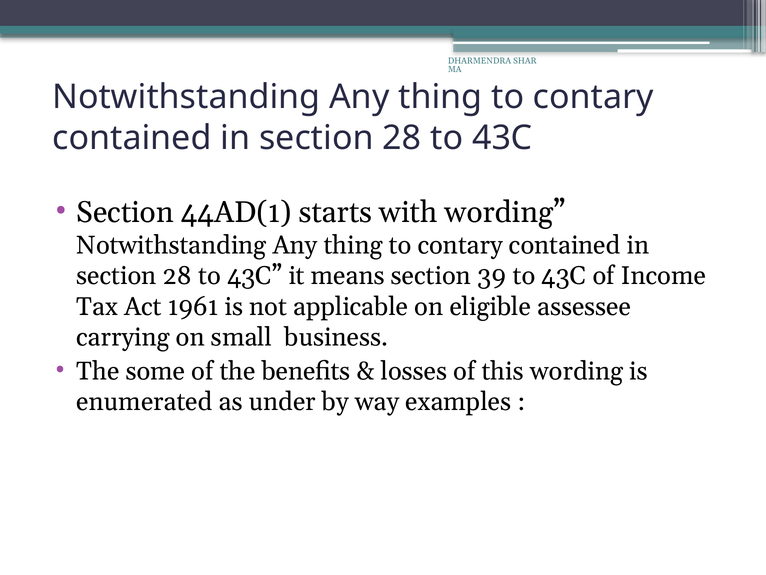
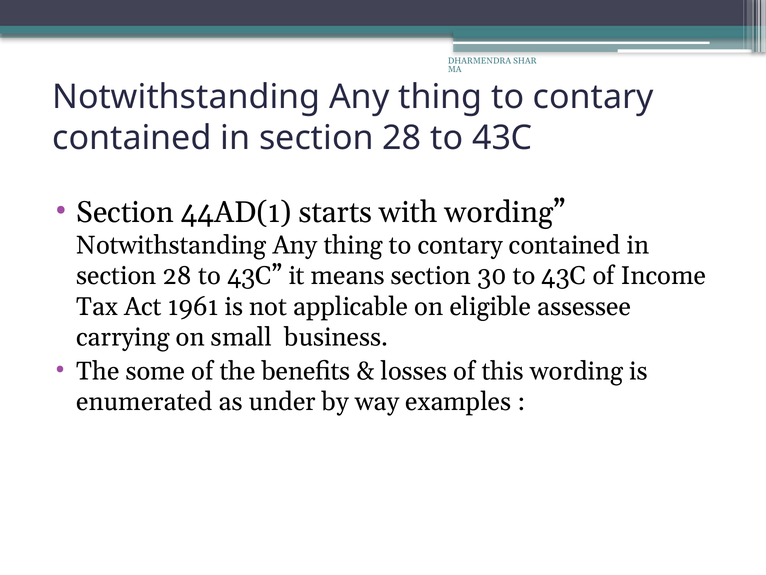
39: 39 -> 30
